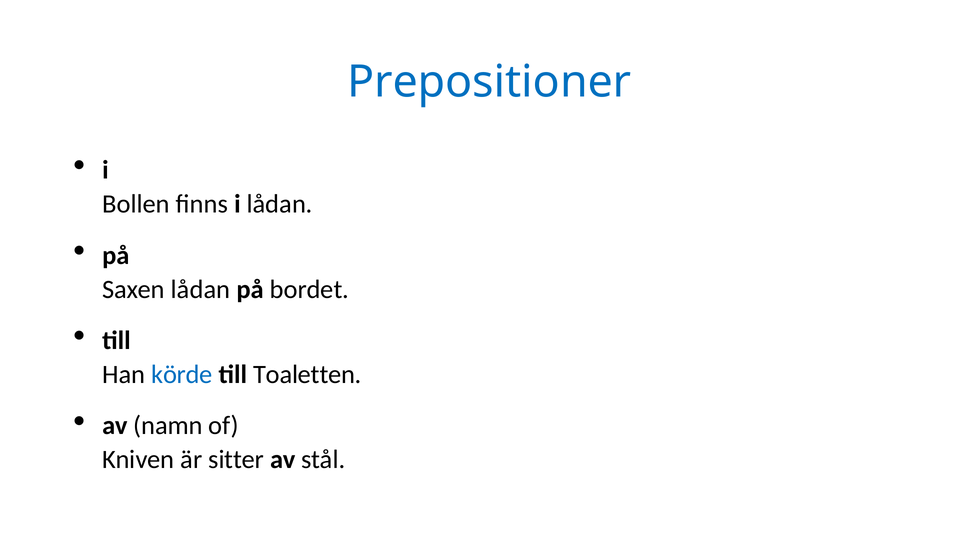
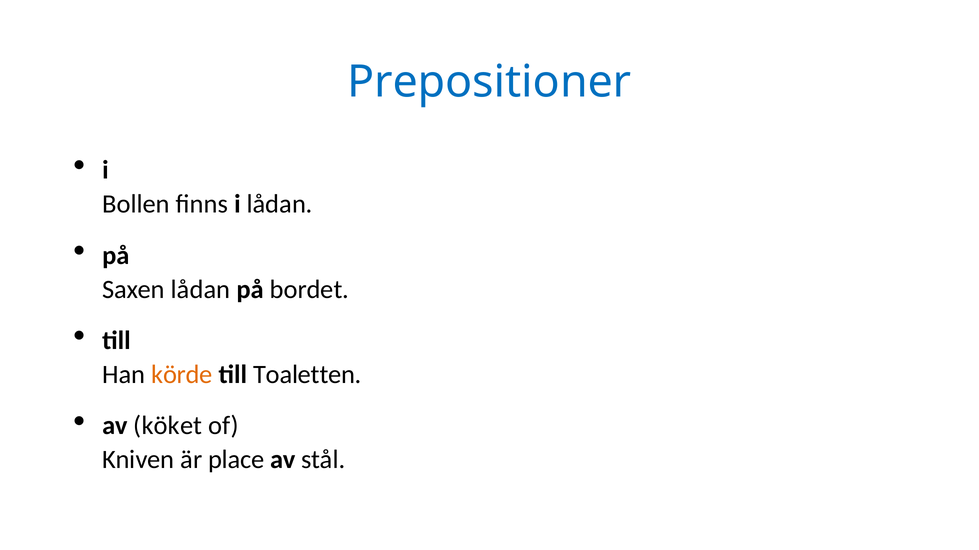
körde colour: blue -> orange
namn: namn -> köket
sitter: sitter -> place
